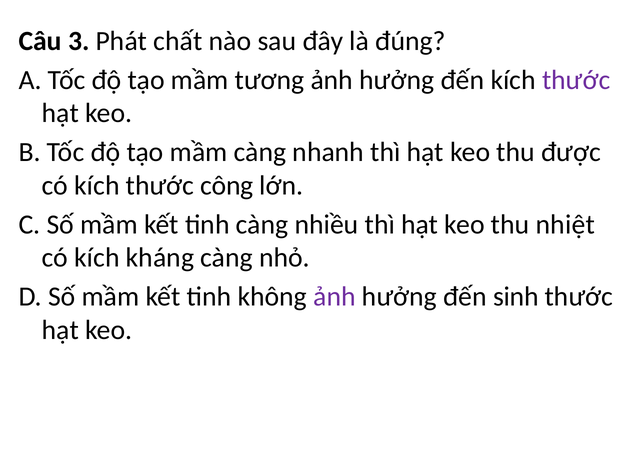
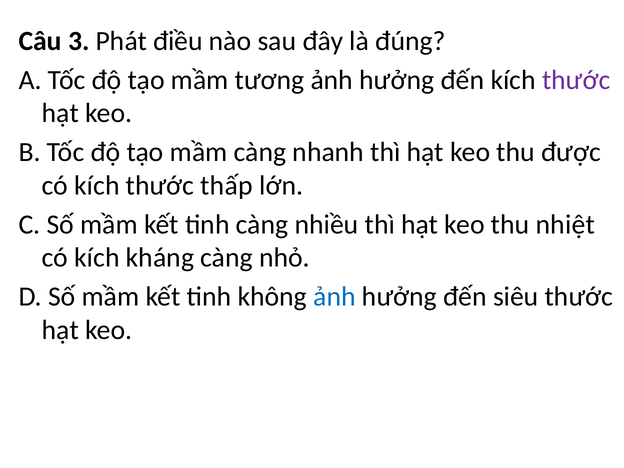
chất: chất -> điều
công: công -> thấp
ảnh at (335, 297) colour: purple -> blue
sinh: sinh -> siêu
